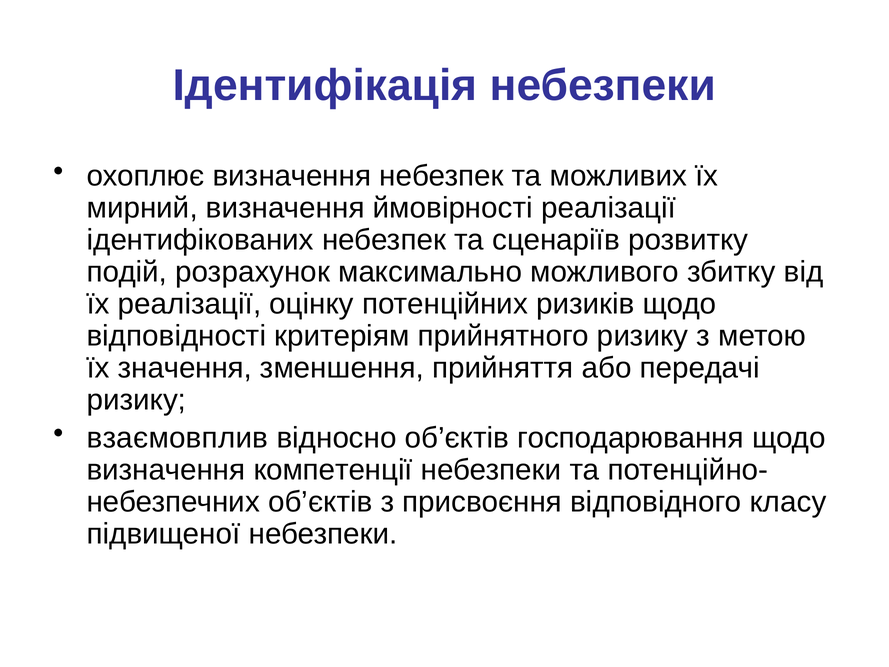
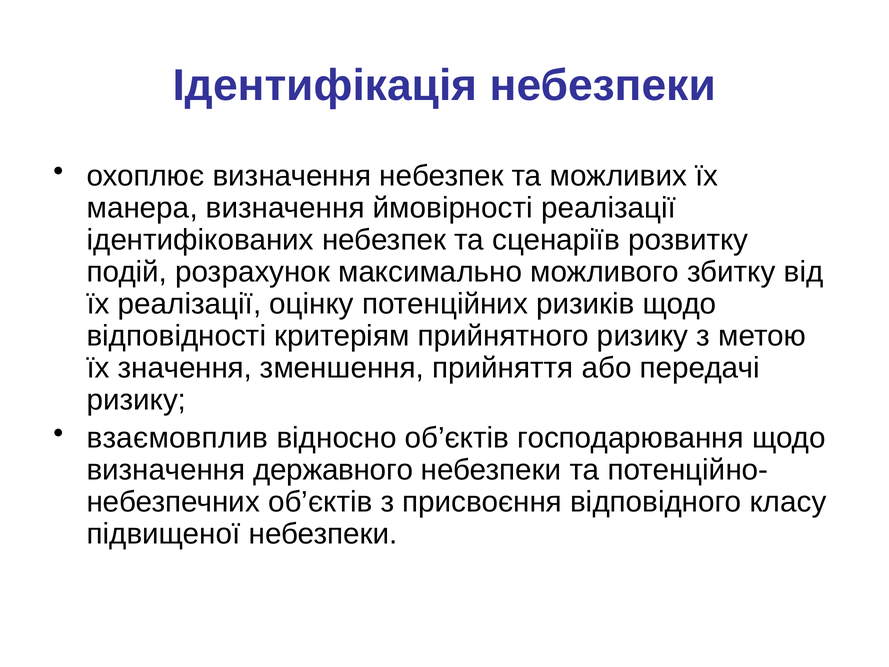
мирний: мирний -> манера
компетенції: компетенції -> державного
